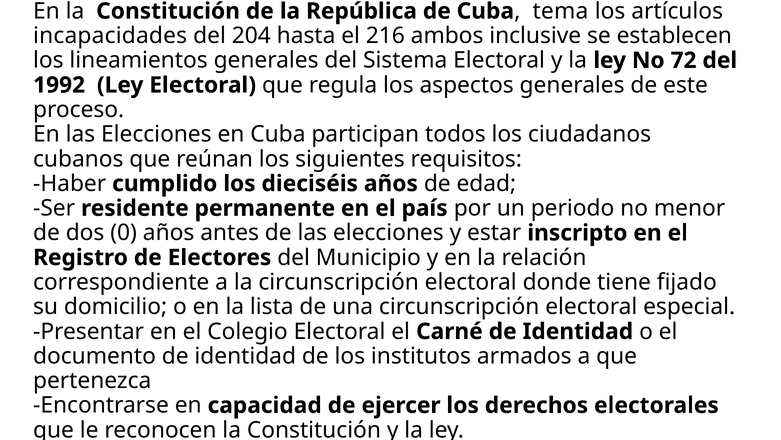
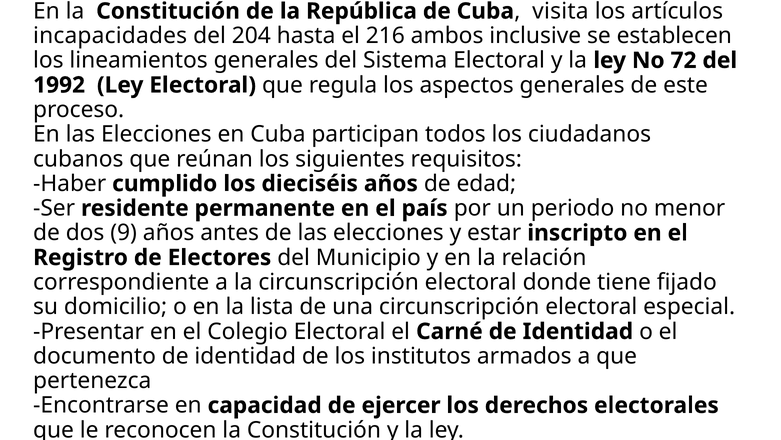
tema: tema -> visita
0: 0 -> 9
